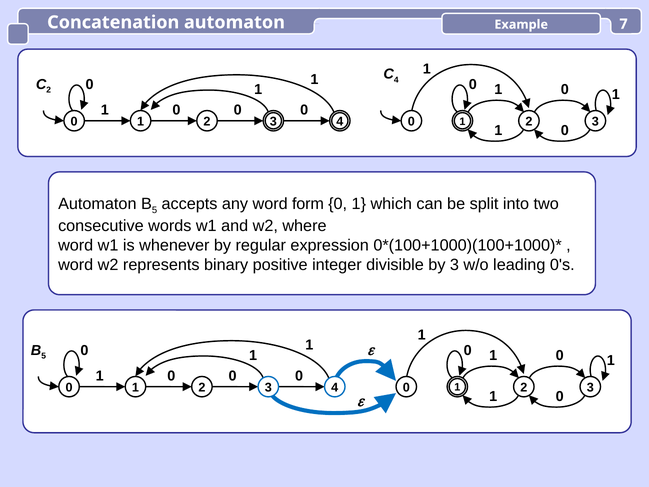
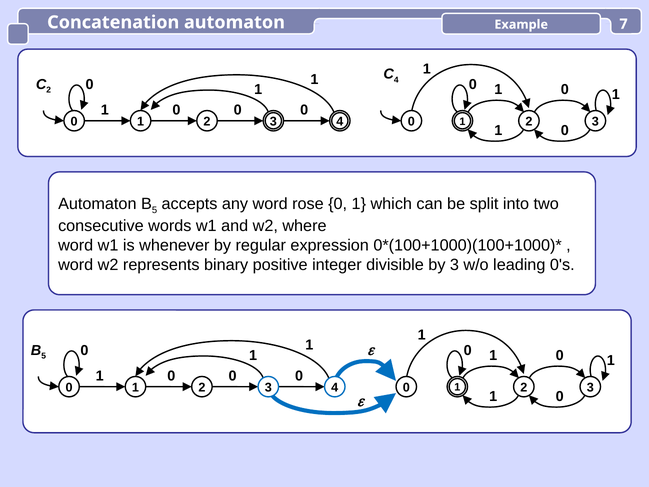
form: form -> rose
